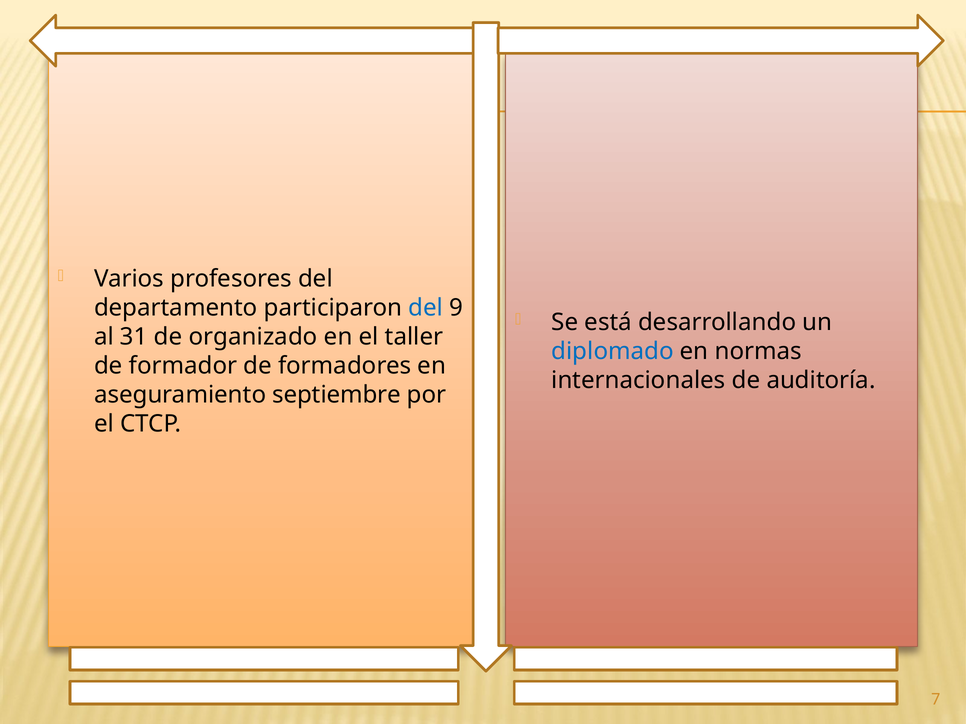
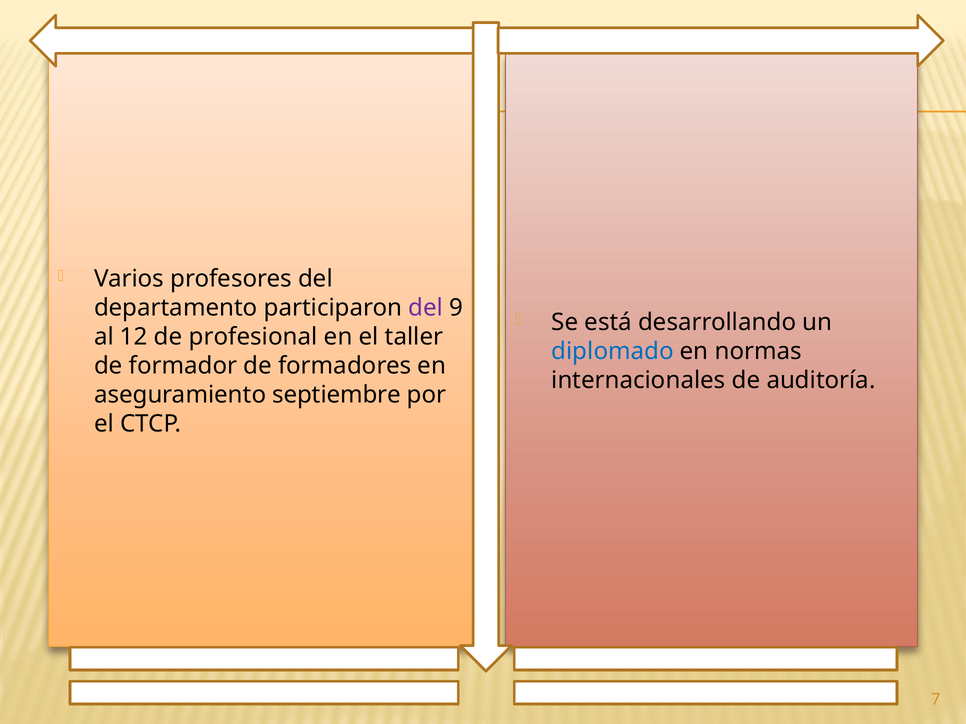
del at (426, 308) colour: blue -> purple
31: 31 -> 12
organizado: organizado -> profesional
